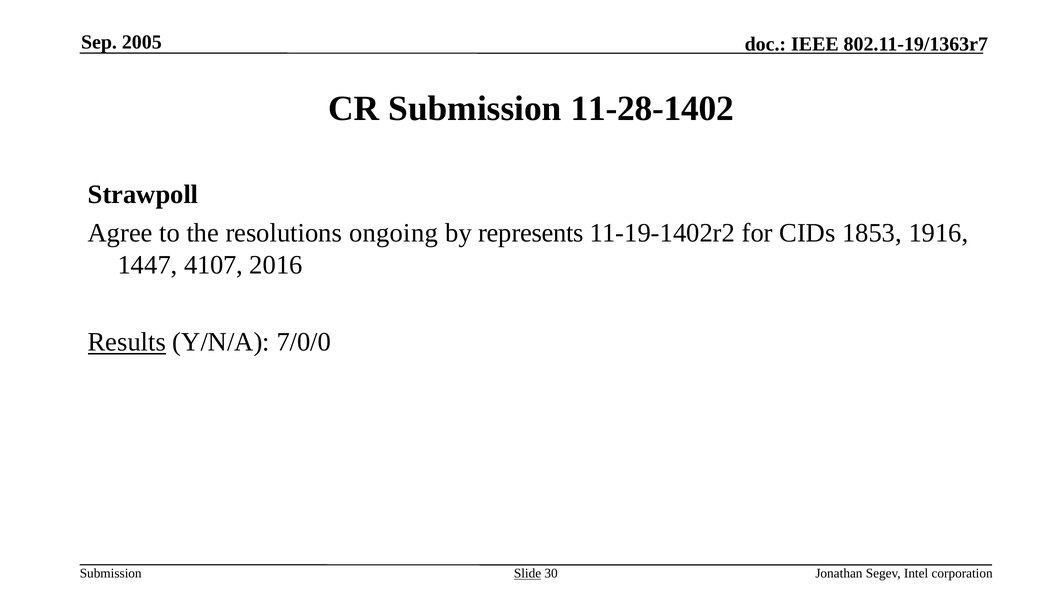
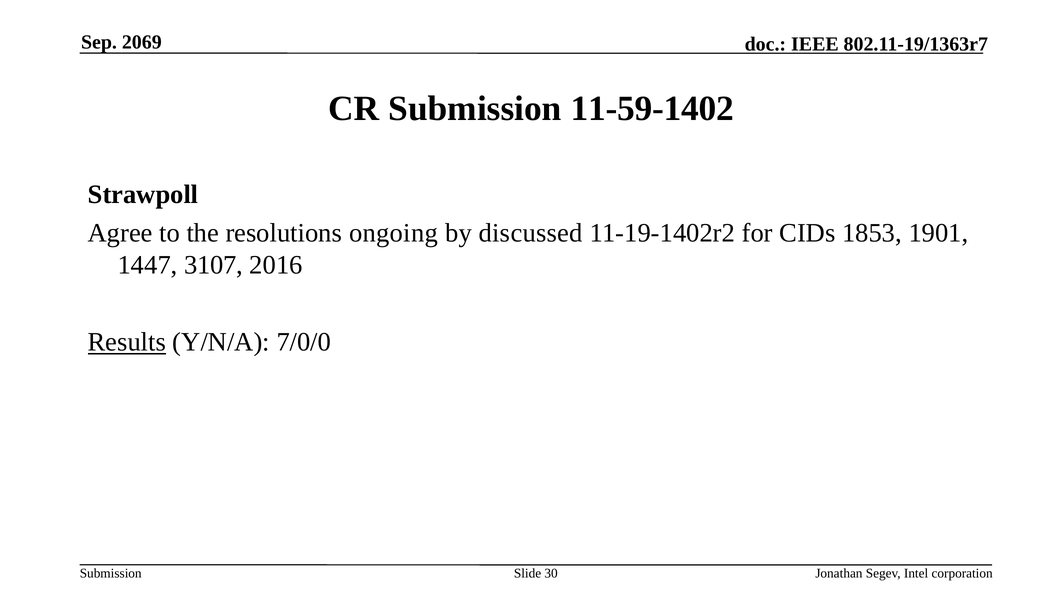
2005: 2005 -> 2069
11-28-1402: 11-28-1402 -> 11-59-1402
represents: represents -> discussed
1916: 1916 -> 1901
4107: 4107 -> 3107
Slide underline: present -> none
